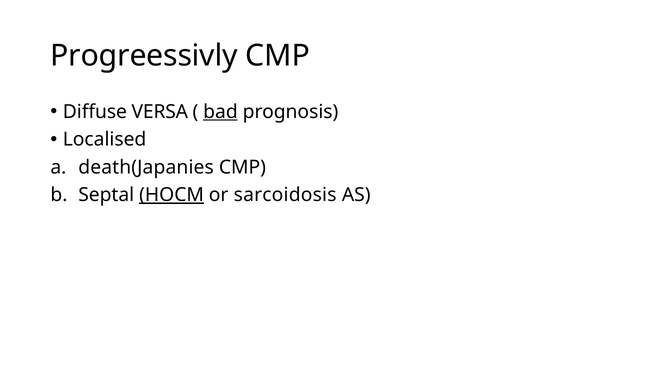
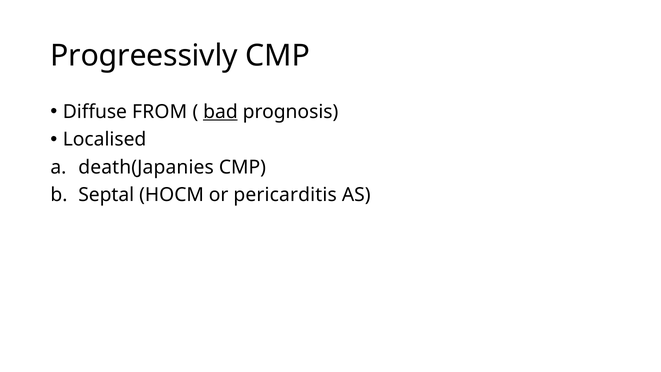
VERSA: VERSA -> FROM
HOCM underline: present -> none
sarcoidosis: sarcoidosis -> pericarditis
